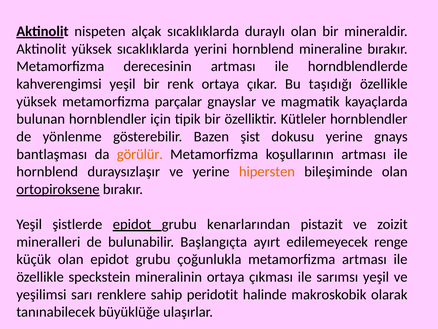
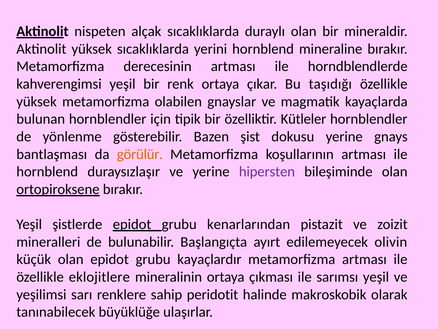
parçalar: parçalar -> olabilen
hipersten colour: orange -> purple
renge: renge -> olivin
çoğunlukla: çoğunlukla -> kayaçlardır
speckstein: speckstein -> eklojitlere
